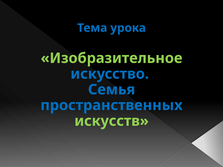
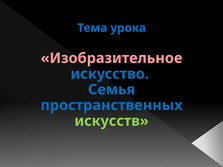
Изобразительное colour: light green -> pink
